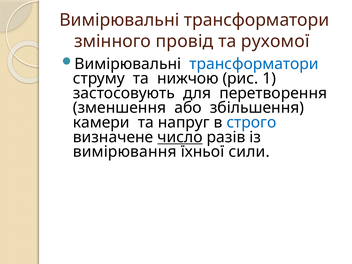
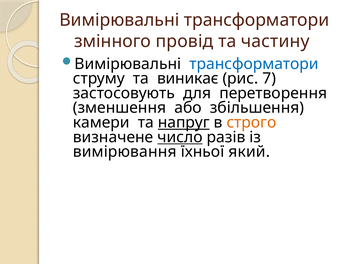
рухомої: рухомої -> частину
нижчою: нижчою -> виникає
1: 1 -> 7
напруг underline: none -> present
строго colour: blue -> orange
сили: сили -> який
